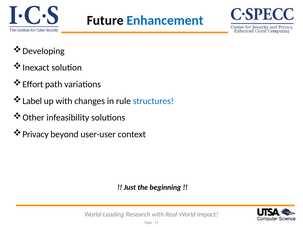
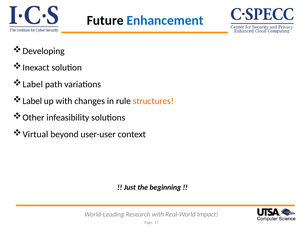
Effort at (33, 84): Effort -> Label
structures colour: blue -> orange
Privacy: Privacy -> Virtual
